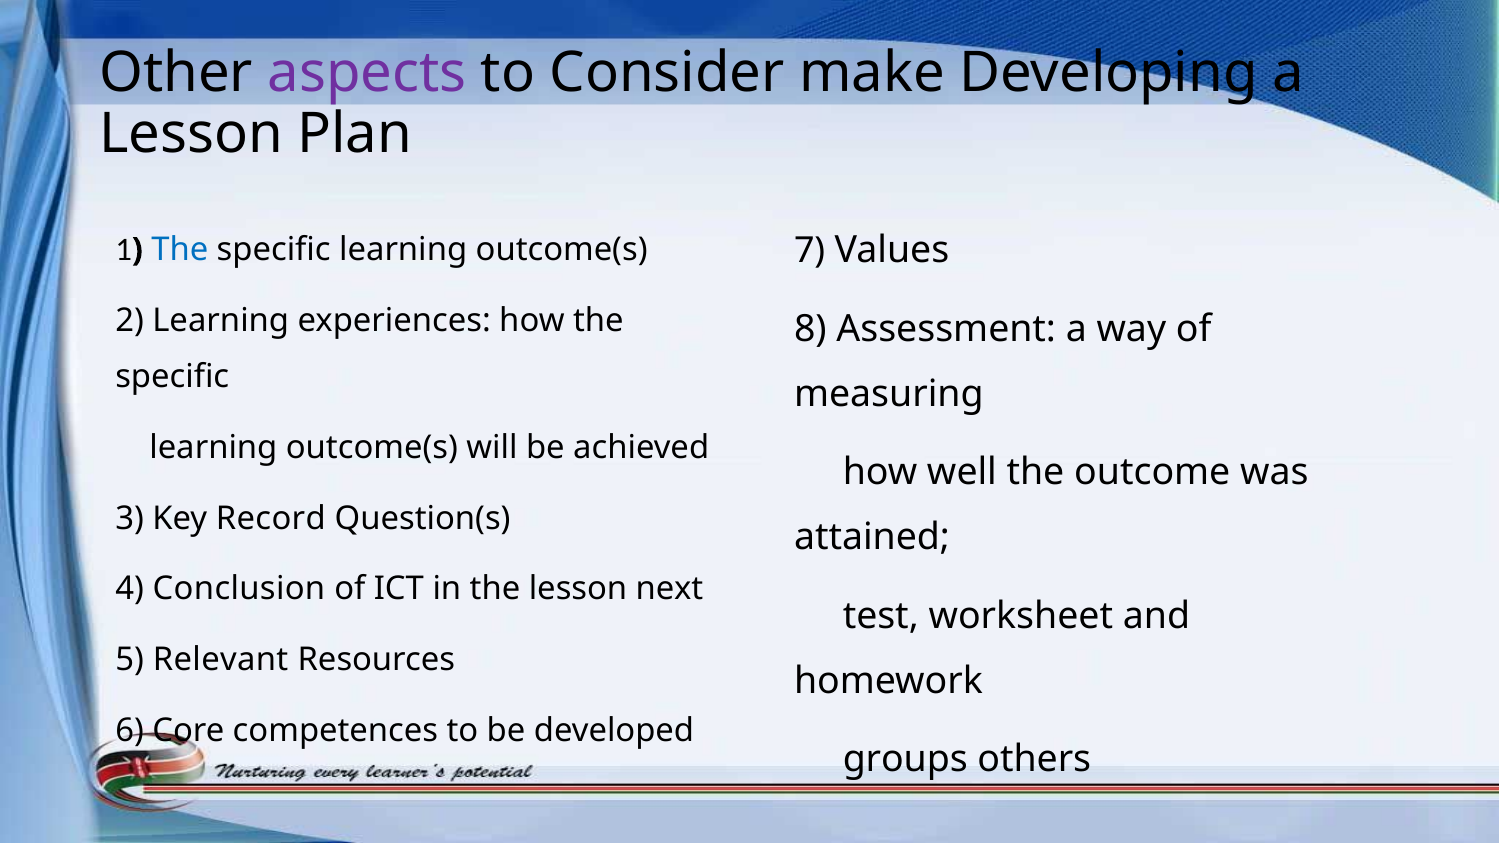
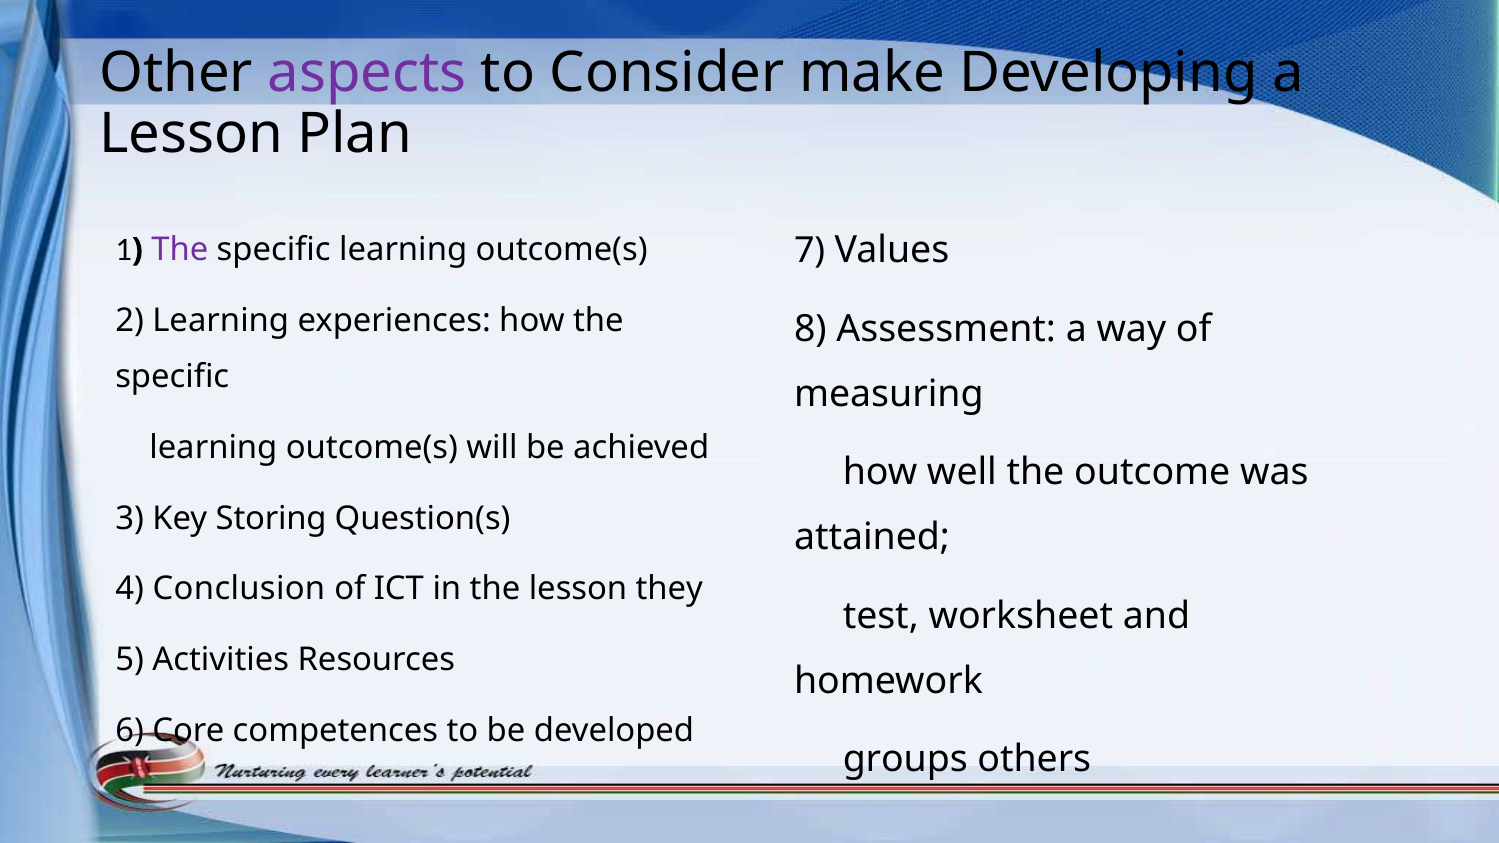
The at (180, 250) colour: blue -> purple
Record: Record -> Storing
next: next -> they
Relevant: Relevant -> Activities
